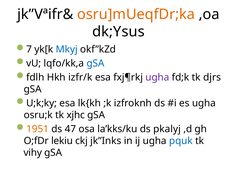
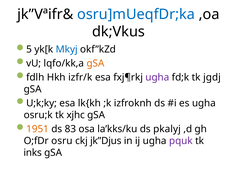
osru]mUeqfDr;ka colour: orange -> blue
dk;Ysus: dk;Ysus -> dk;Vkus
7: 7 -> 5
gSA at (95, 63) colour: blue -> orange
djrs: djrs -> jgdj
47: 47 -> 83
lekiu: lekiu -> osru
jk”Inks: jk”Inks -> jk”Djus
pquk colour: blue -> purple
vihy: vihy -> inks
